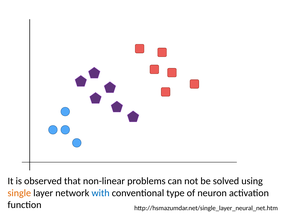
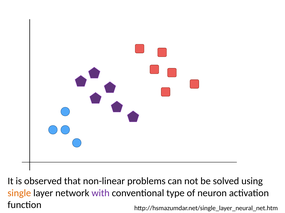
with colour: blue -> purple
